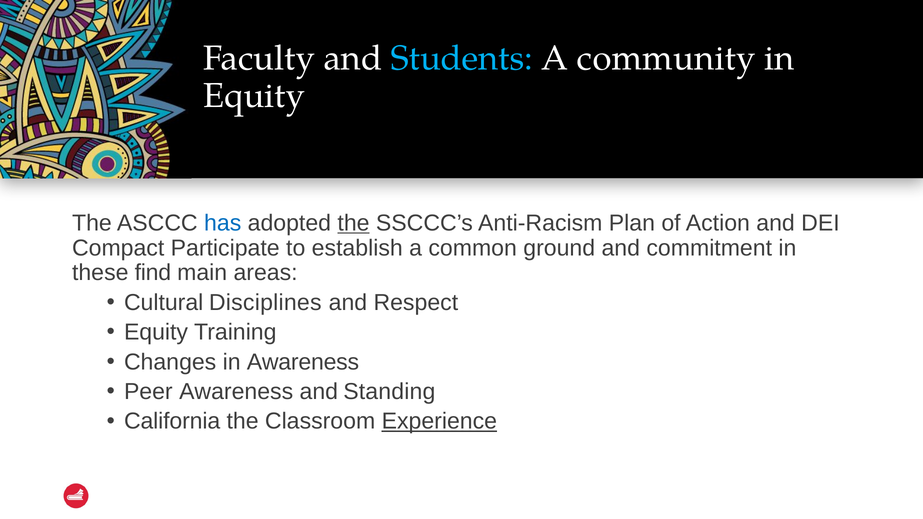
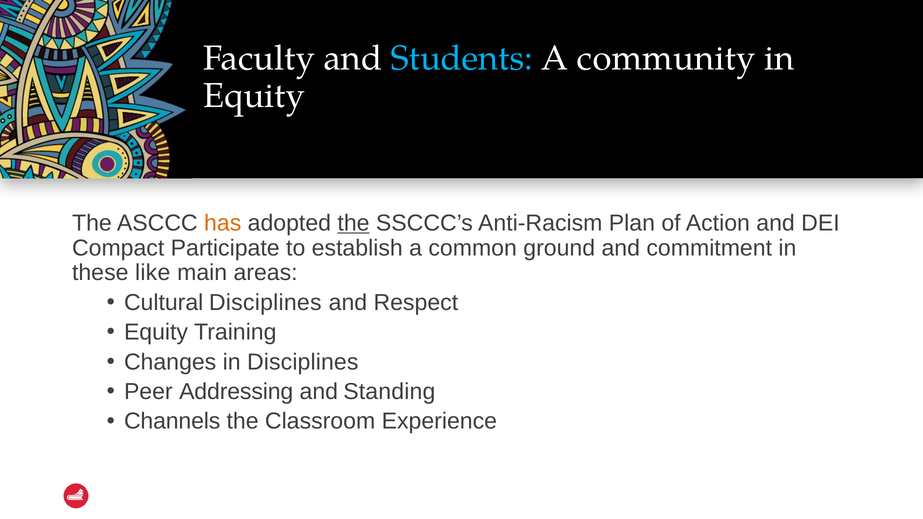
has colour: blue -> orange
find: find -> like
in Awareness: Awareness -> Disciplines
Peer Awareness: Awareness -> Addressing
California: California -> Channels
Experience underline: present -> none
